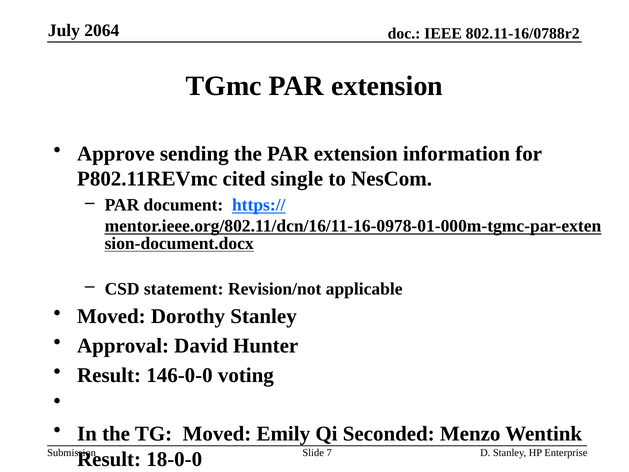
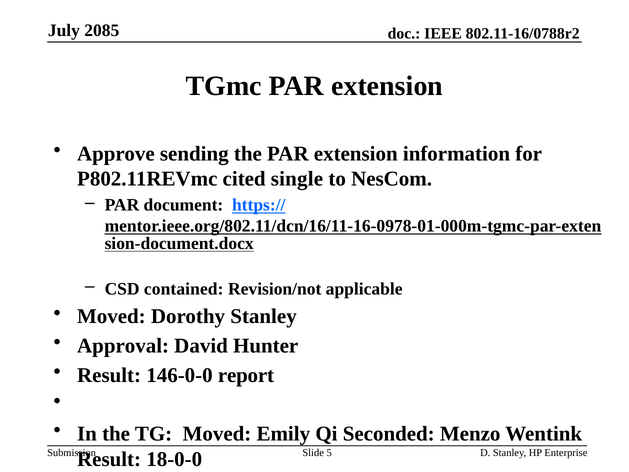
2064: 2064 -> 2085
statement: statement -> contained
voting: voting -> report
7: 7 -> 5
